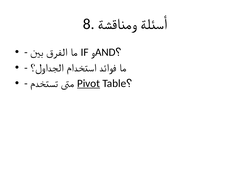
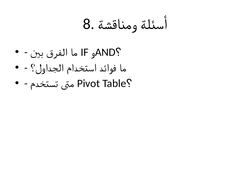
Pivot underline: present -> none
